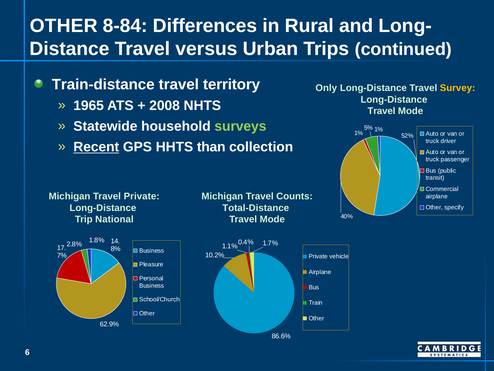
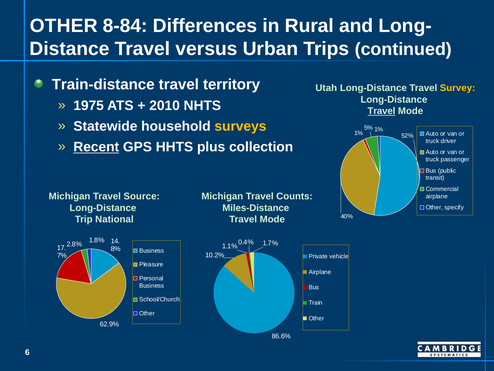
Only: Only -> Utah
1965: 1965 -> 1975
2008: 2008 -> 2010
Travel at (381, 111) underline: none -> present
surveys colour: light green -> yellow
than: than -> plus
Travel Private: Private -> Source
Total-Distance: Total-Distance -> Miles-Distance
